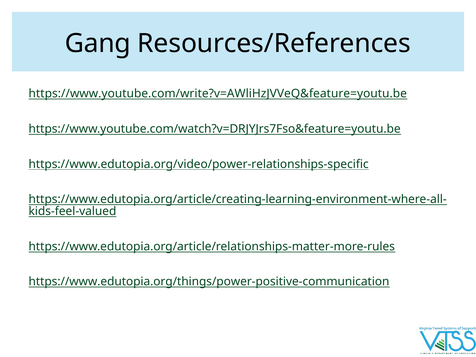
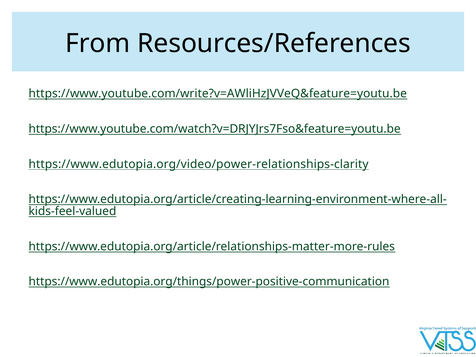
Gang: Gang -> From
https://www.edutopia.org/video/power-relationships-specific: https://www.edutopia.org/video/power-relationships-specific -> https://www.edutopia.org/video/power-relationships-clarity
